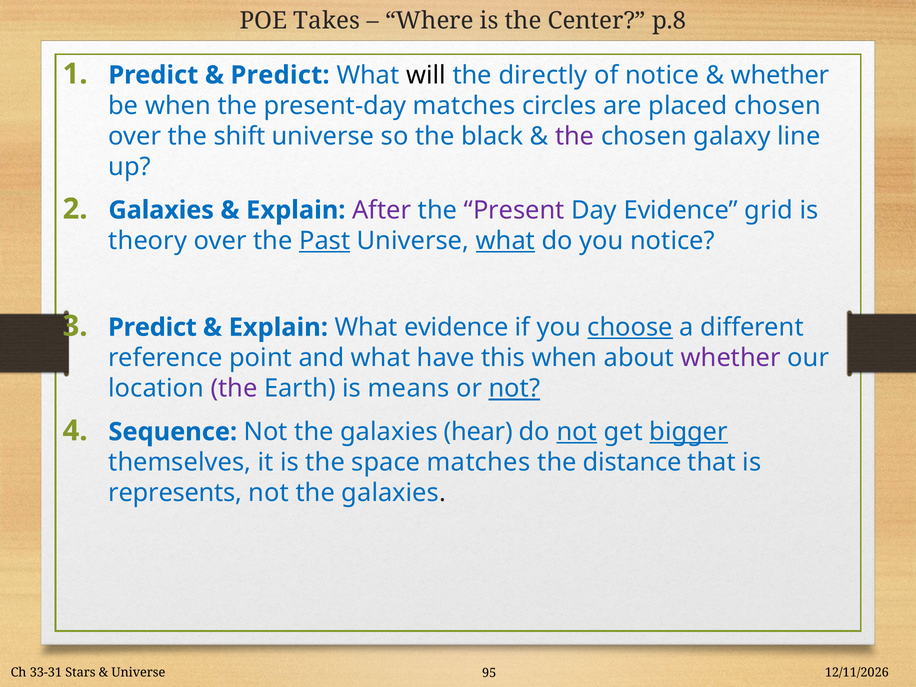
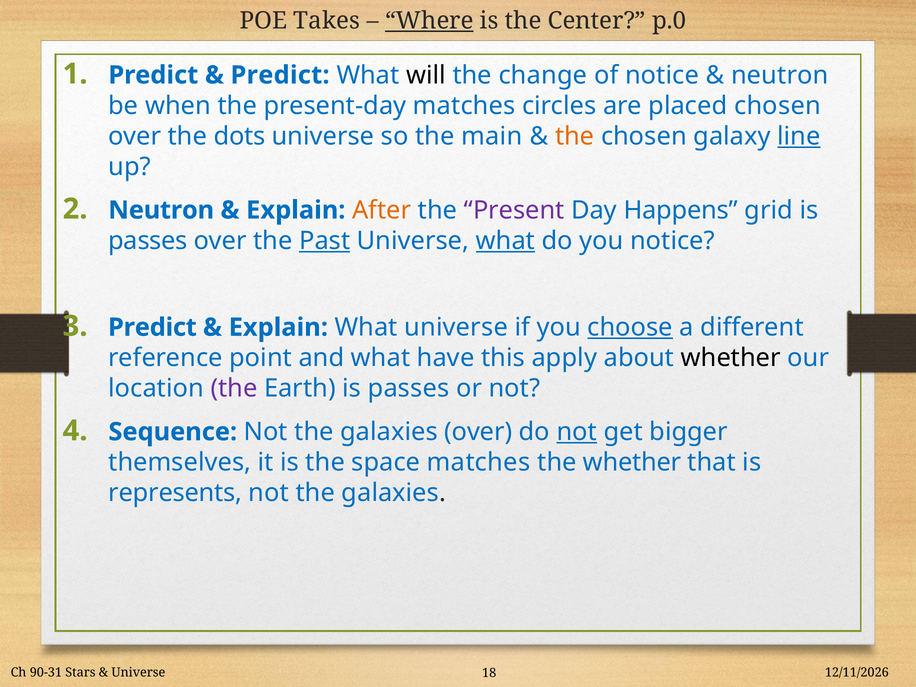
Where underline: none -> present
p.8: p.8 -> p.0
directly: directly -> change
whether at (780, 75): whether -> neutron
shift: shift -> dots
black: black -> main
the at (575, 136) colour: purple -> orange
line underline: none -> present
Galaxies at (161, 210): Galaxies -> Neutron
After colour: purple -> orange
Day Evidence: Evidence -> Happens
theory at (148, 241): theory -> passes
What evidence: evidence -> universe
this when: when -> apply
whether at (731, 358) colour: purple -> black
Earth is means: means -> passes
not at (514, 389) underline: present -> none
galaxies hear: hear -> over
bigger underline: present -> none
the distance: distance -> whether
33-31: 33-31 -> 90-31
95: 95 -> 18
